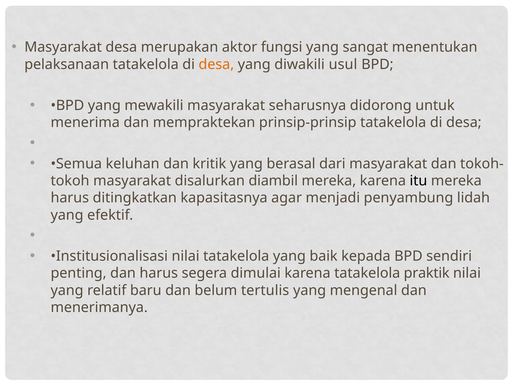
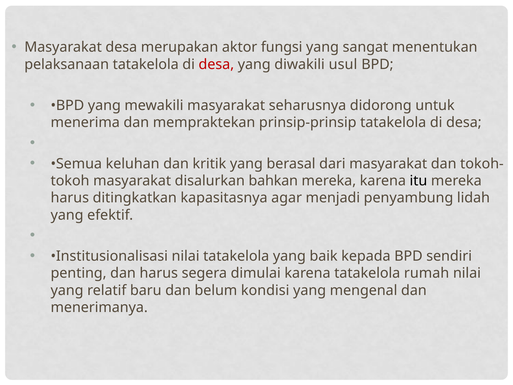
desa at (216, 64) colour: orange -> red
diambil: diambil -> bahkan
praktik: praktik -> rumah
tertulis: tertulis -> kondisi
